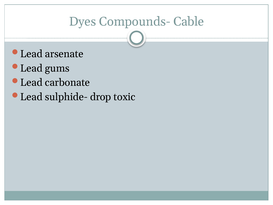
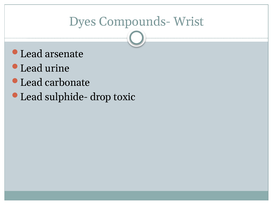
Cable: Cable -> Wrist
gums: gums -> urine
